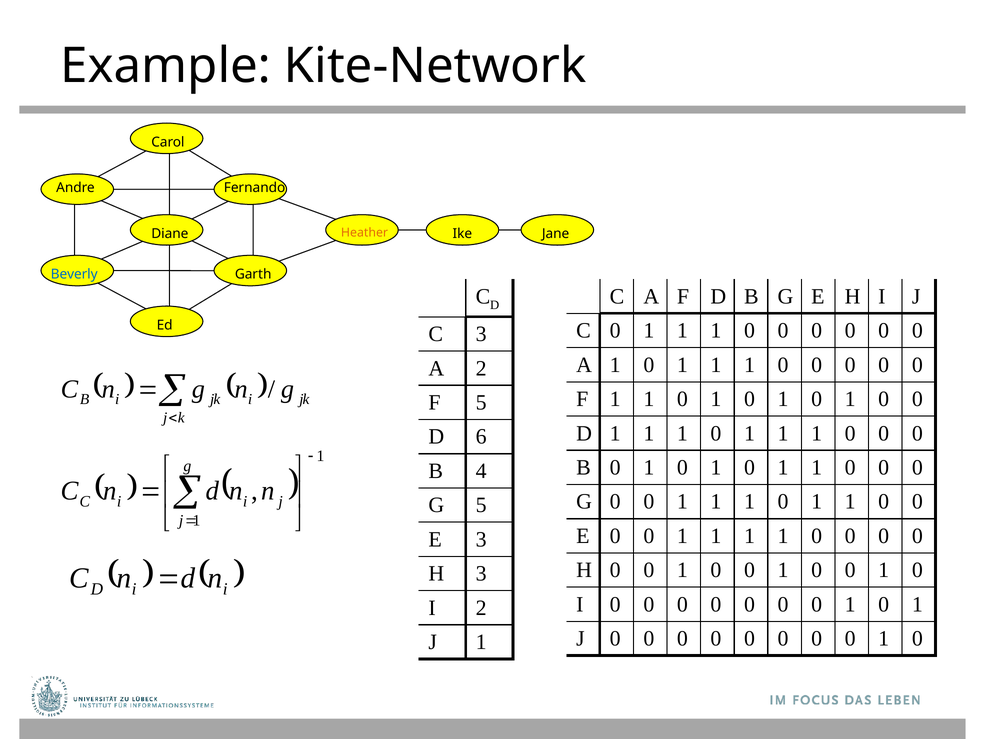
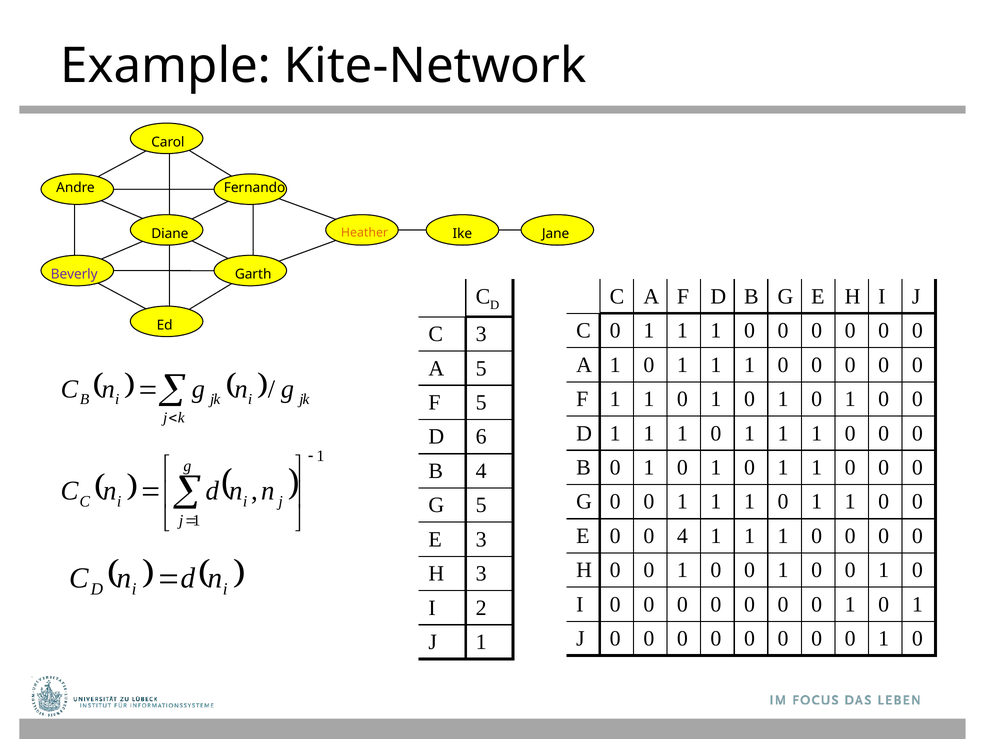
Beverly colour: blue -> purple
A 2: 2 -> 5
E 0 0 1: 1 -> 4
